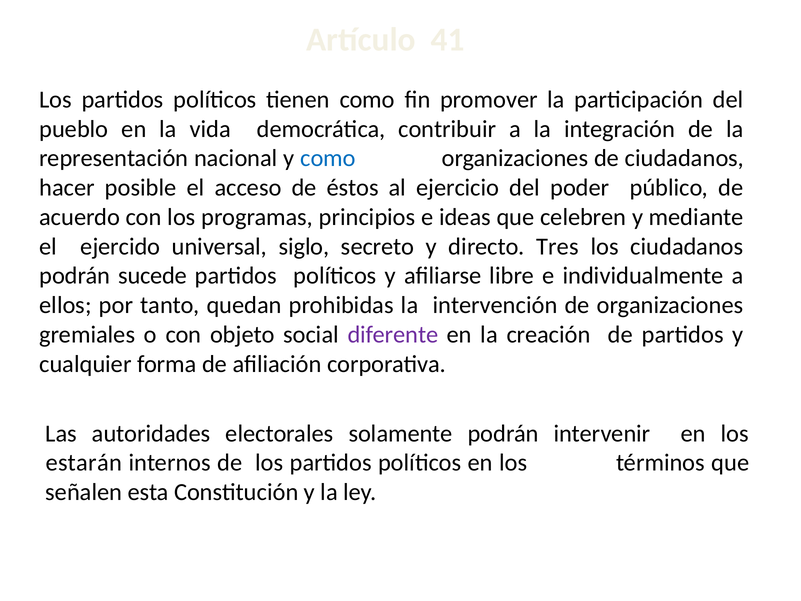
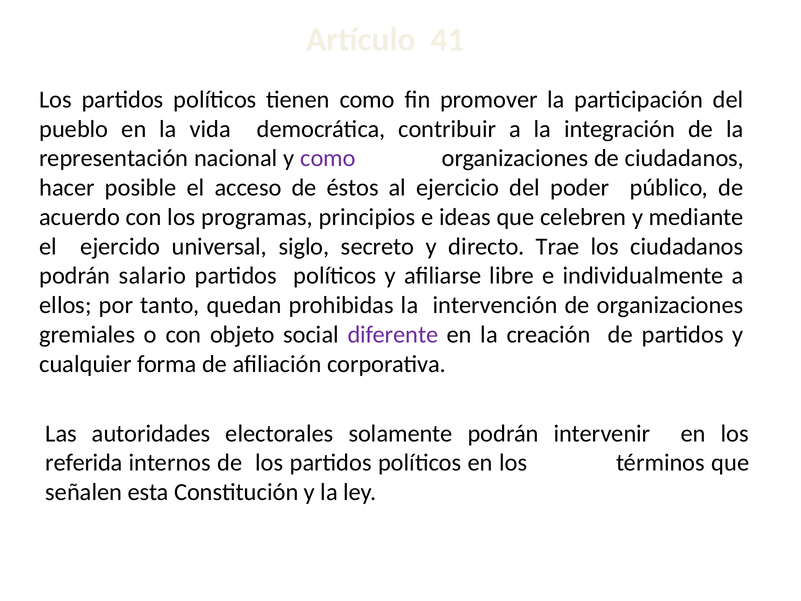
como at (328, 158) colour: blue -> purple
Tres: Tres -> Trae
sucede: sucede -> salario
estarán: estarán -> referida
